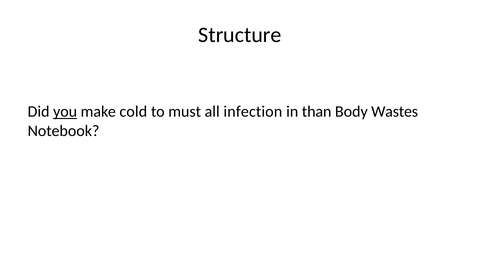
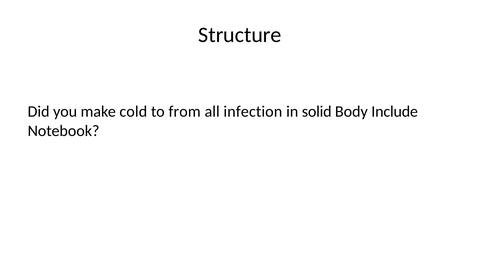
you underline: present -> none
must: must -> from
than: than -> solid
Wastes: Wastes -> Include
